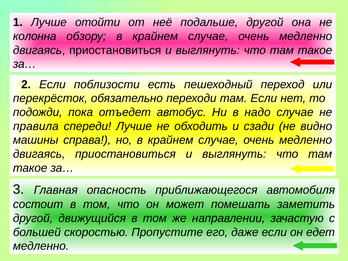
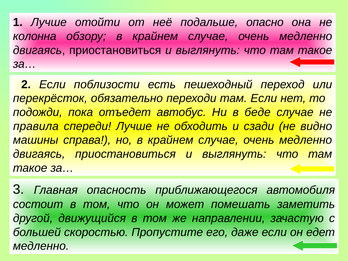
подальше другой: другой -> опасно
надо: надо -> беде
